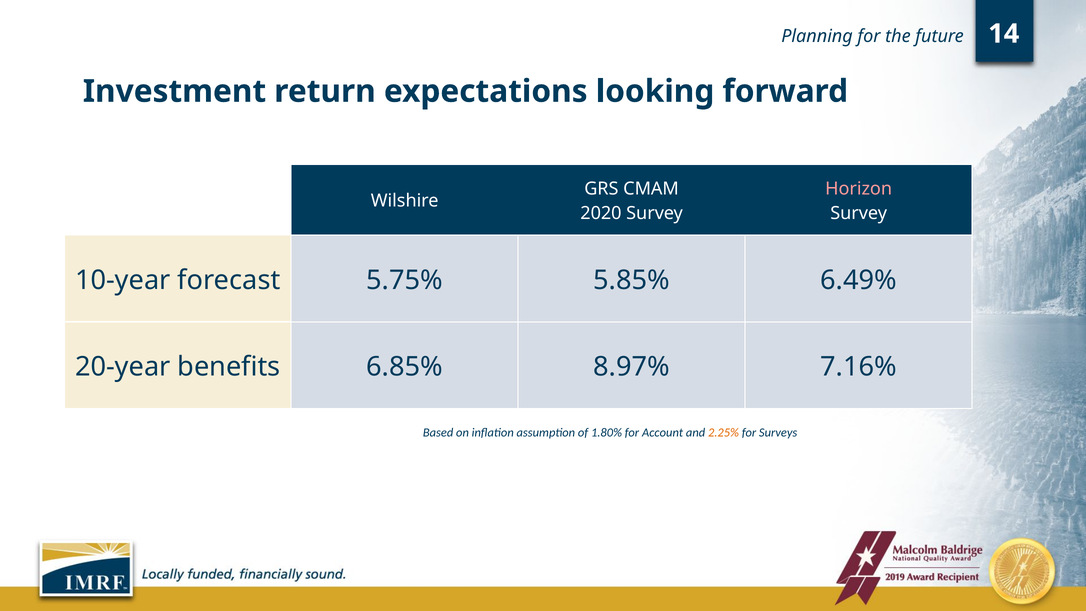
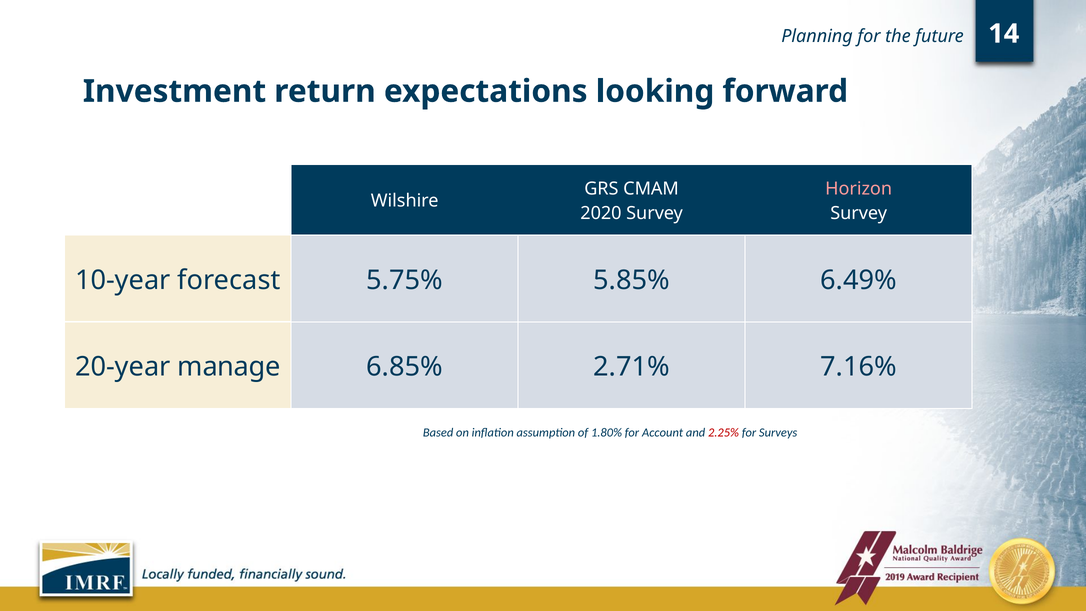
benefits: benefits -> manage
8.97%: 8.97% -> 2.71%
2.25% colour: orange -> red
